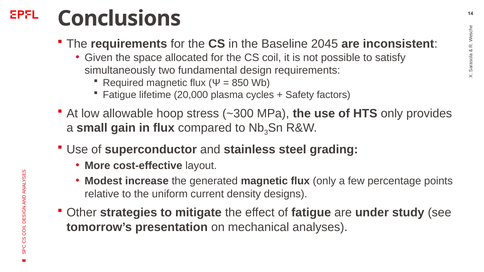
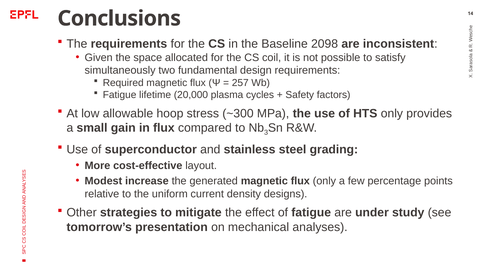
2045: 2045 -> 2098
850: 850 -> 257
